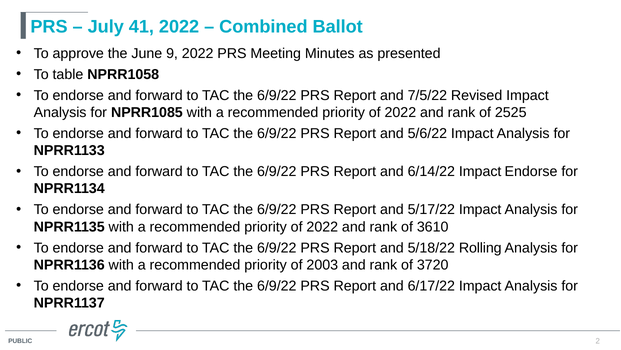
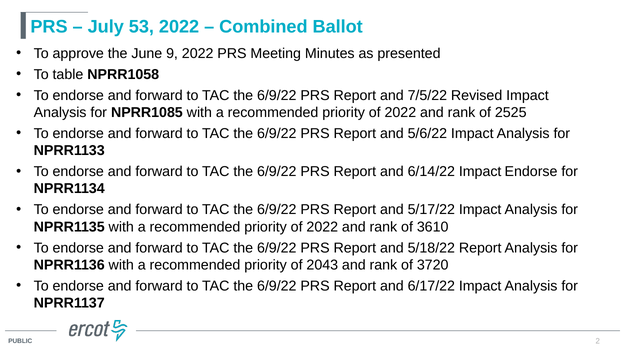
41: 41 -> 53
5/18/22 Rolling: Rolling -> Report
2003: 2003 -> 2043
